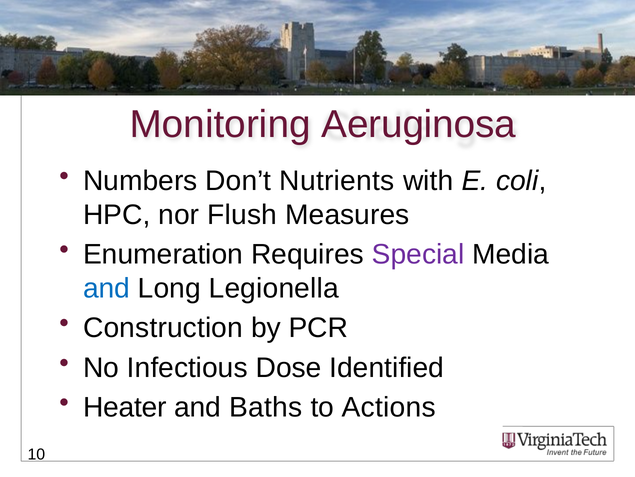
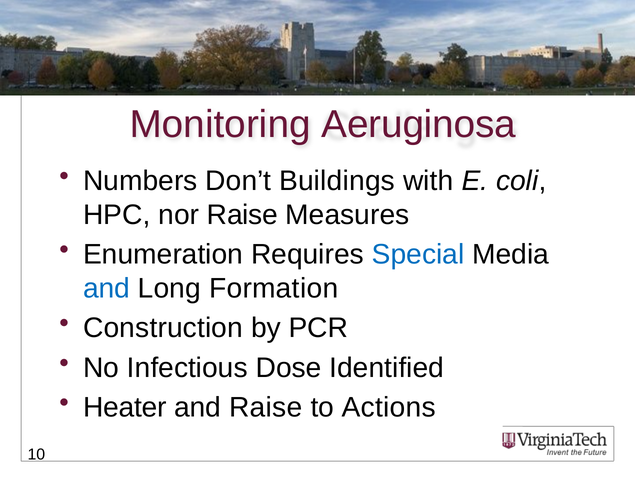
Nutrients: Nutrients -> Buildings
nor Flush: Flush -> Raise
Special colour: purple -> blue
Legionella: Legionella -> Formation
and Baths: Baths -> Raise
